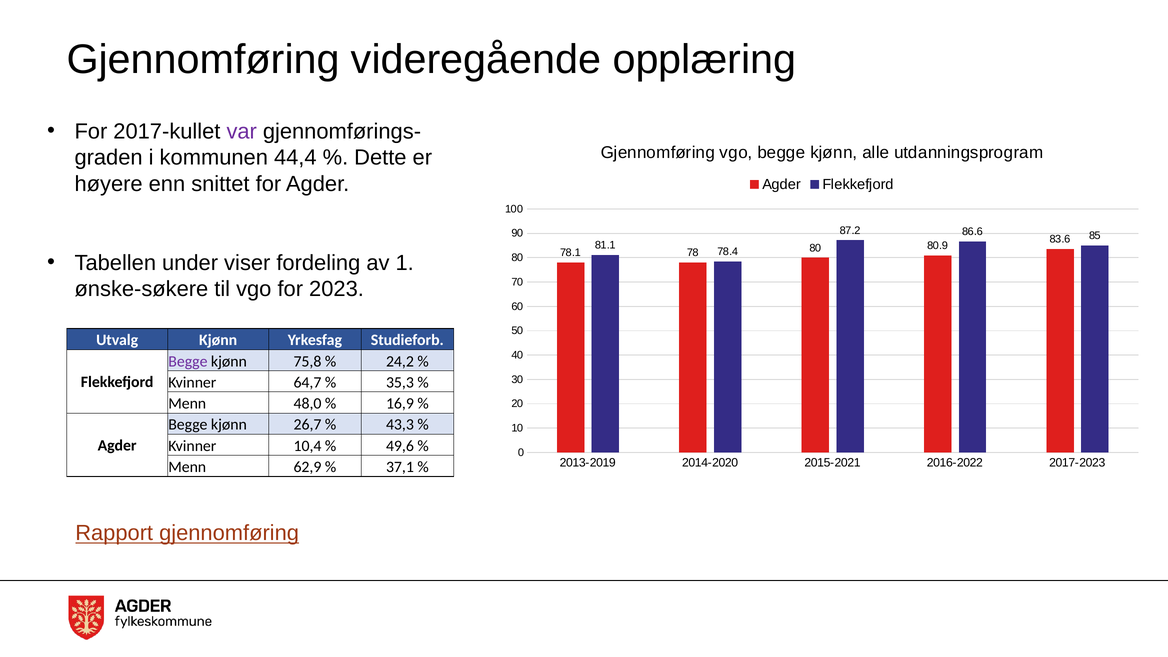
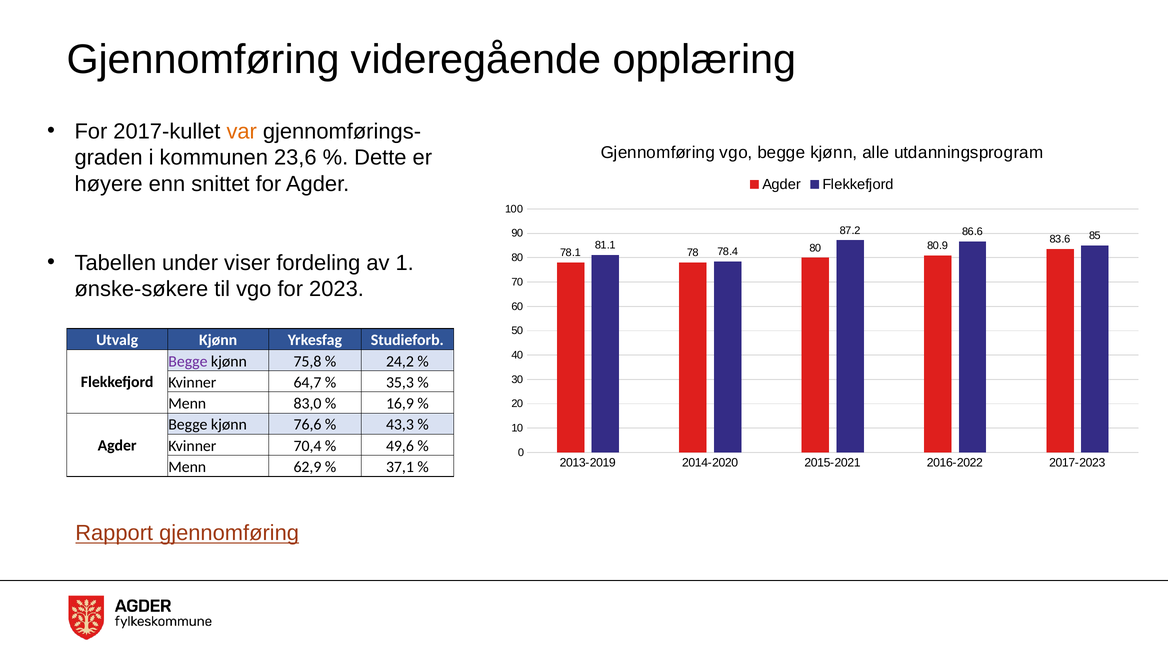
var colour: purple -> orange
44,4: 44,4 -> 23,6
48,0: 48,0 -> 83,0
26,7: 26,7 -> 76,6
10,4: 10,4 -> 70,4
